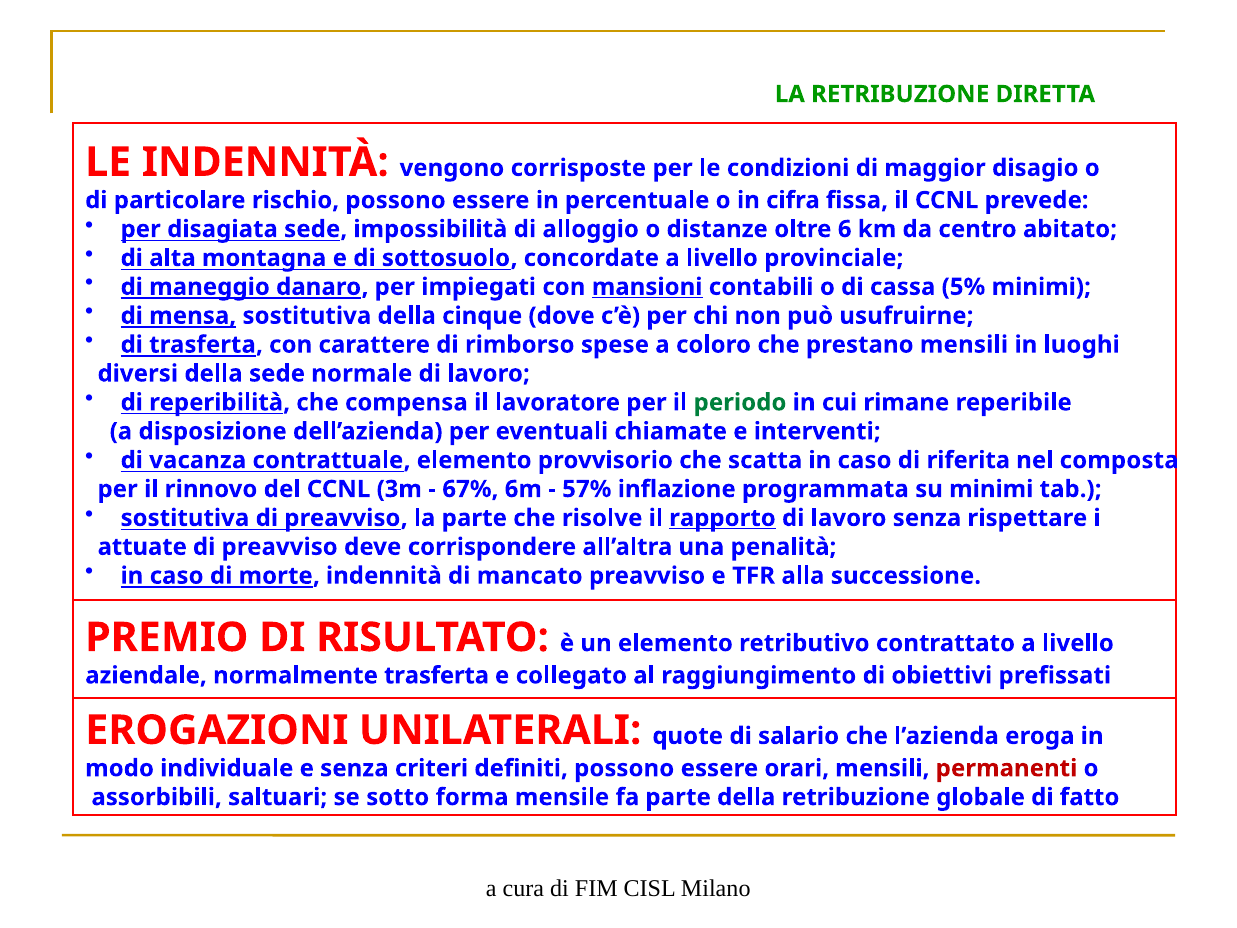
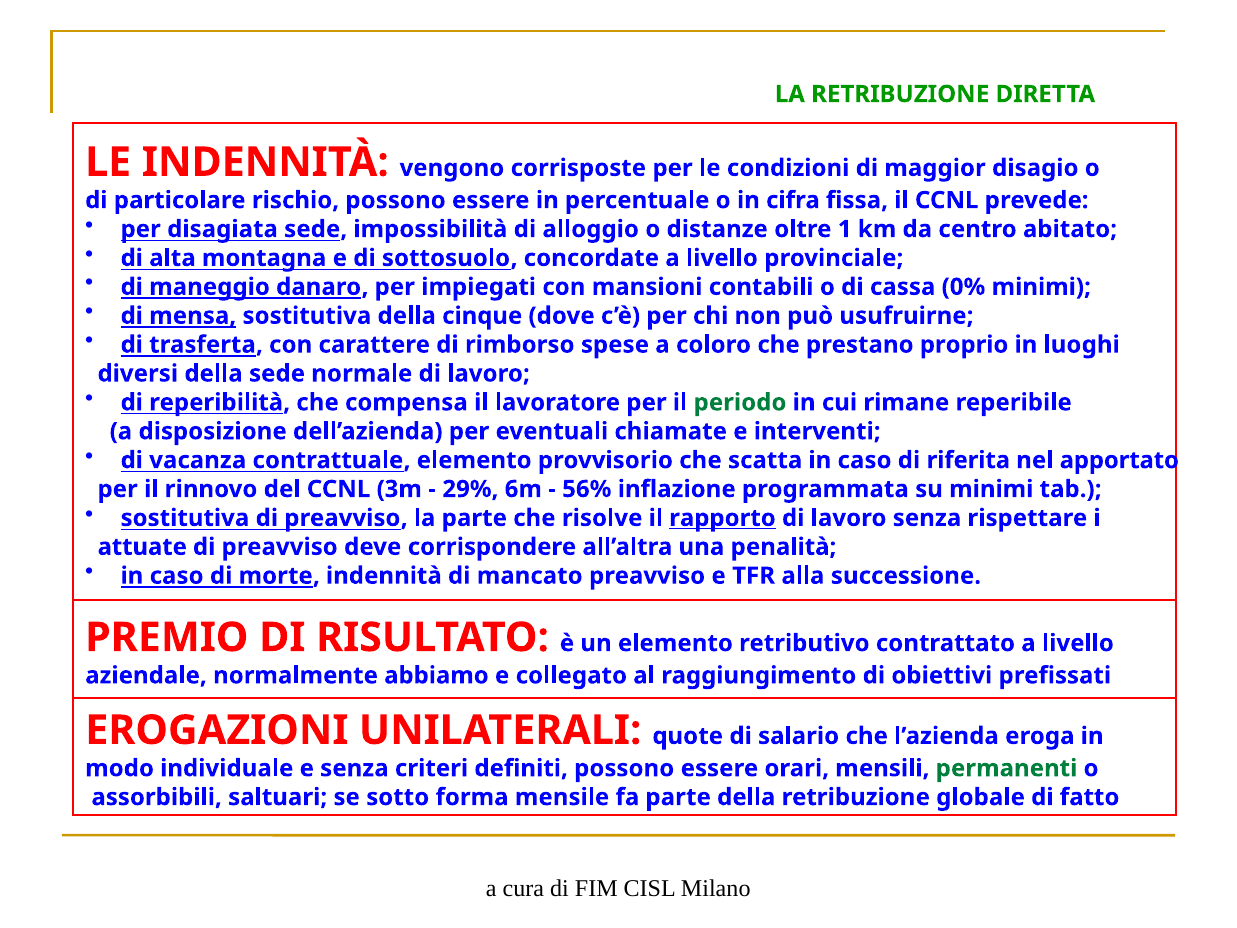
6: 6 -> 1
mansioni underline: present -> none
5%: 5% -> 0%
prestano mensili: mensili -> proprio
composta: composta -> apportato
67%: 67% -> 29%
57%: 57% -> 56%
normalmente trasferta: trasferta -> abbiamo
permanenti colour: red -> green
